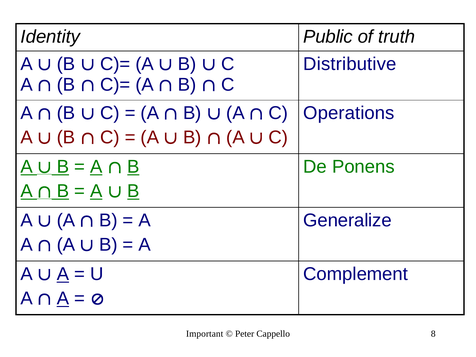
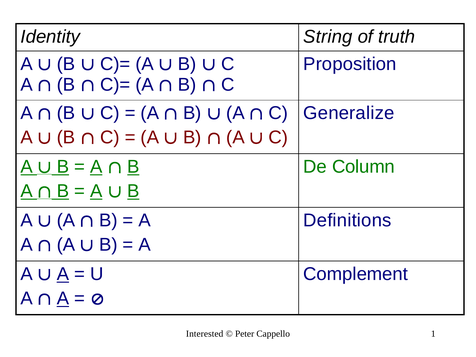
Public: Public -> String
Distributive: Distributive -> Proposition
Operations: Operations -> Generalize
Ponens: Ponens -> Column
Generalize: Generalize -> Definitions
Important: Important -> Interested
8: 8 -> 1
